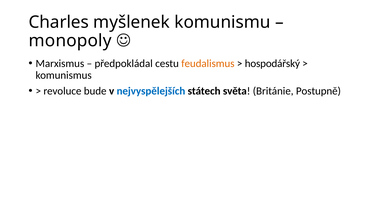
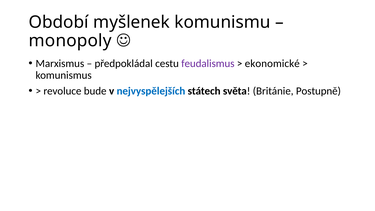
Charles: Charles -> Období
feudalismus colour: orange -> purple
hospodářský: hospodářský -> ekonomické
